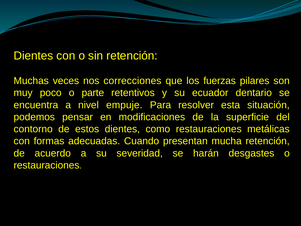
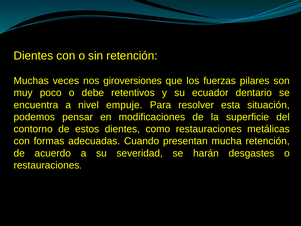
correcciones: correcciones -> giroversiones
parte: parte -> debe
